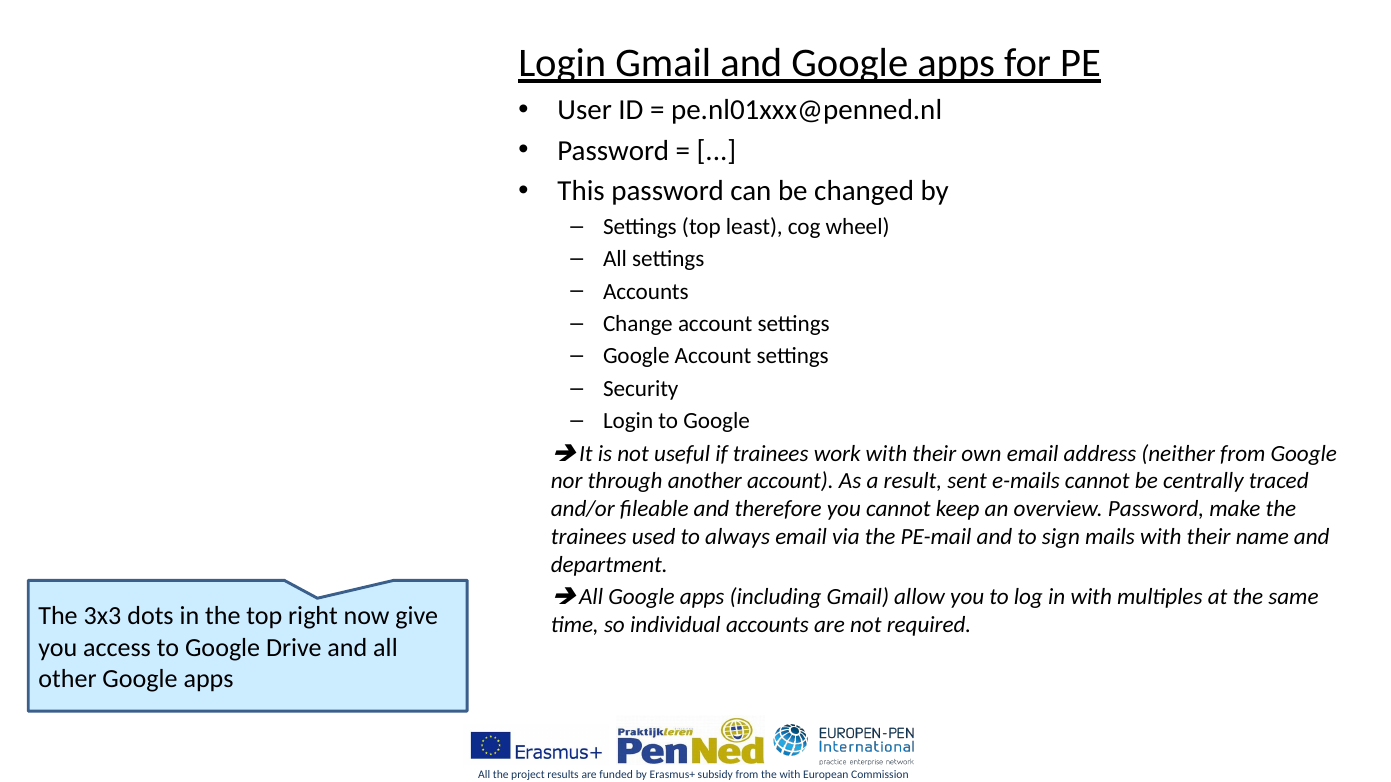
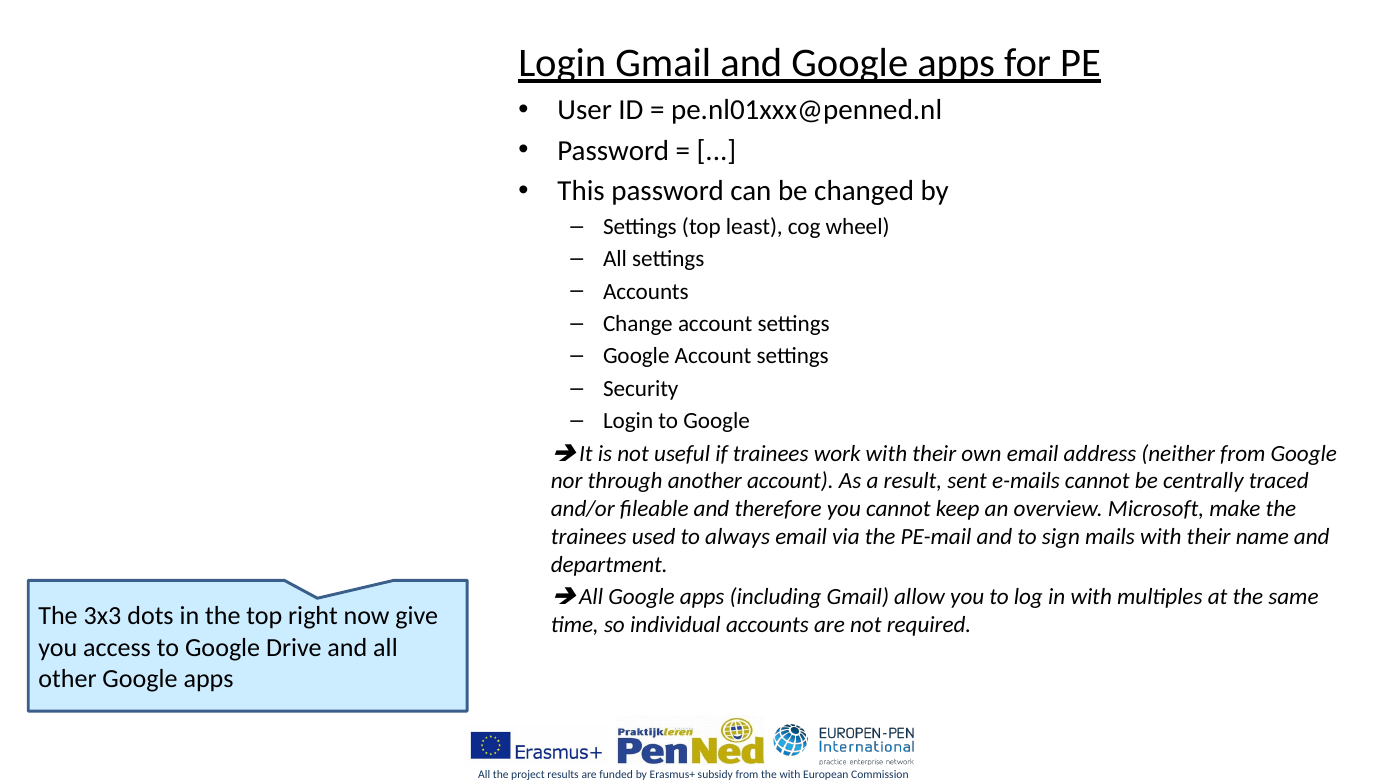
overview Password: Password -> Microsoft
